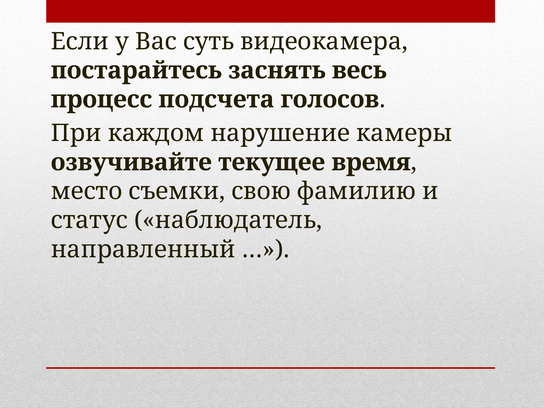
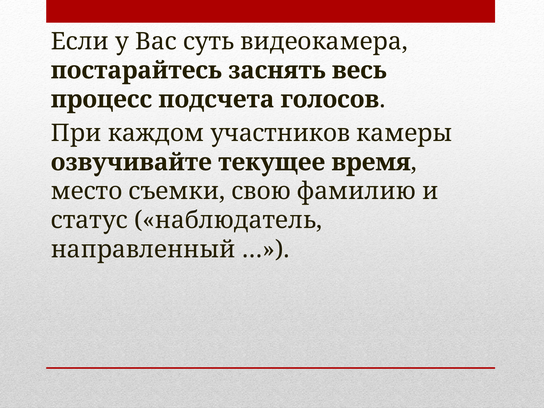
нарушение: нарушение -> участников
